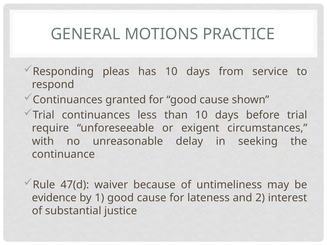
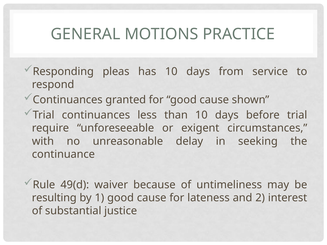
47(d: 47(d -> 49(d
evidence: evidence -> resulting
